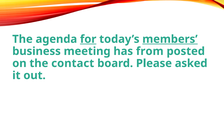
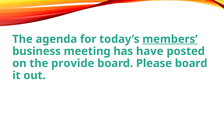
for underline: present -> none
from: from -> have
contact: contact -> provide
Please asked: asked -> board
